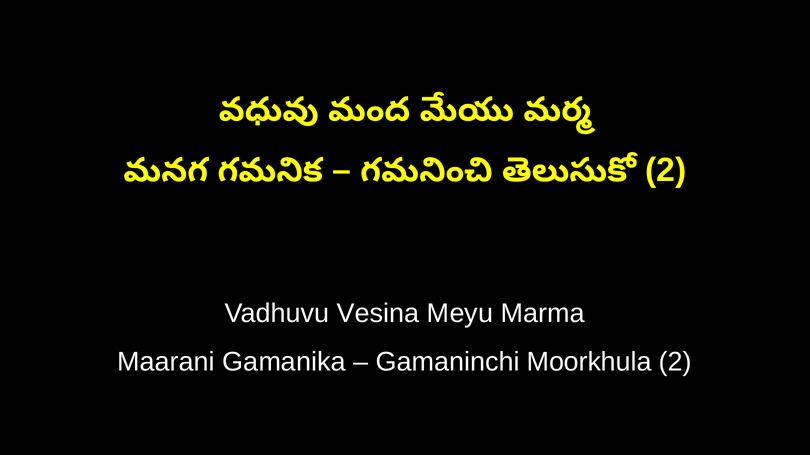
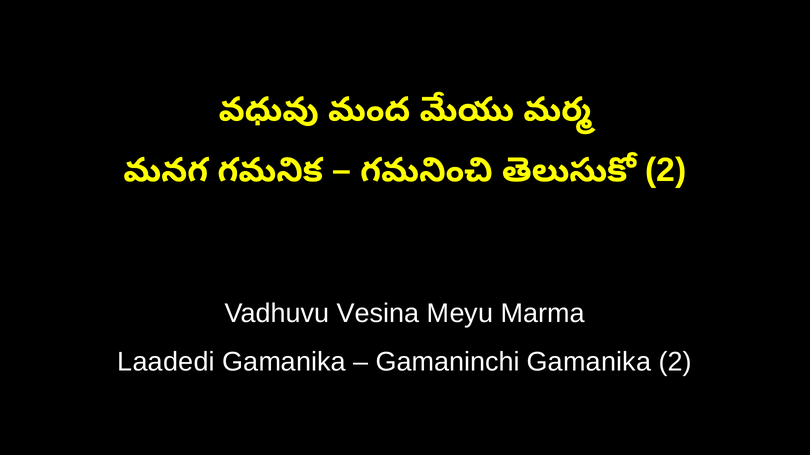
Maarani: Maarani -> Laadedi
Gamaninchi Moorkhula: Moorkhula -> Gamanika
